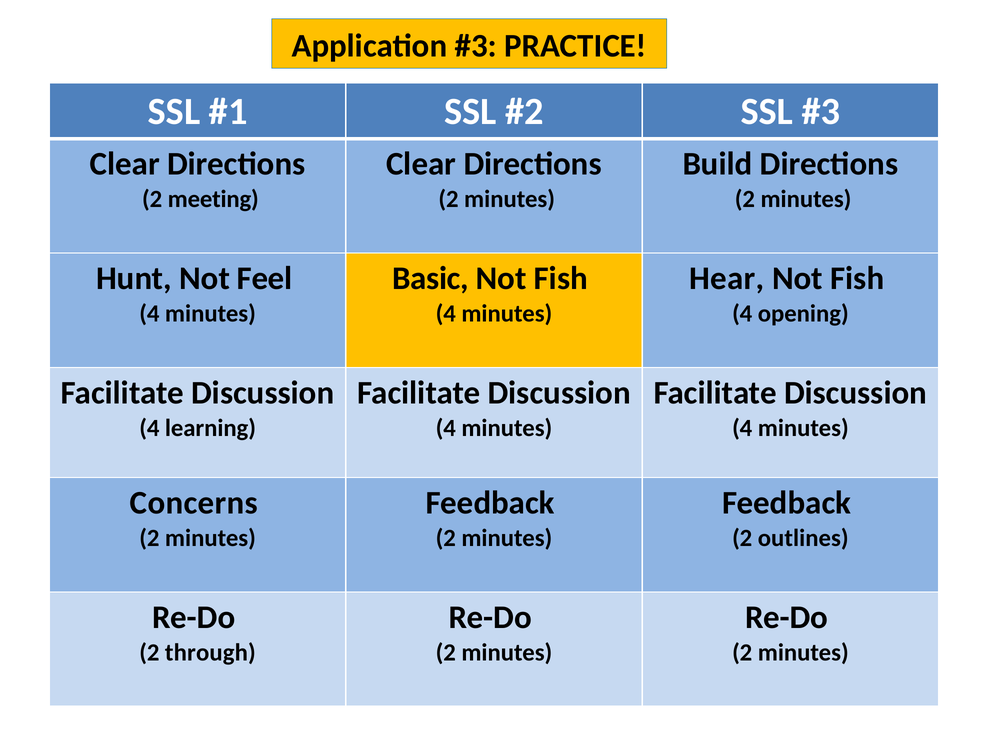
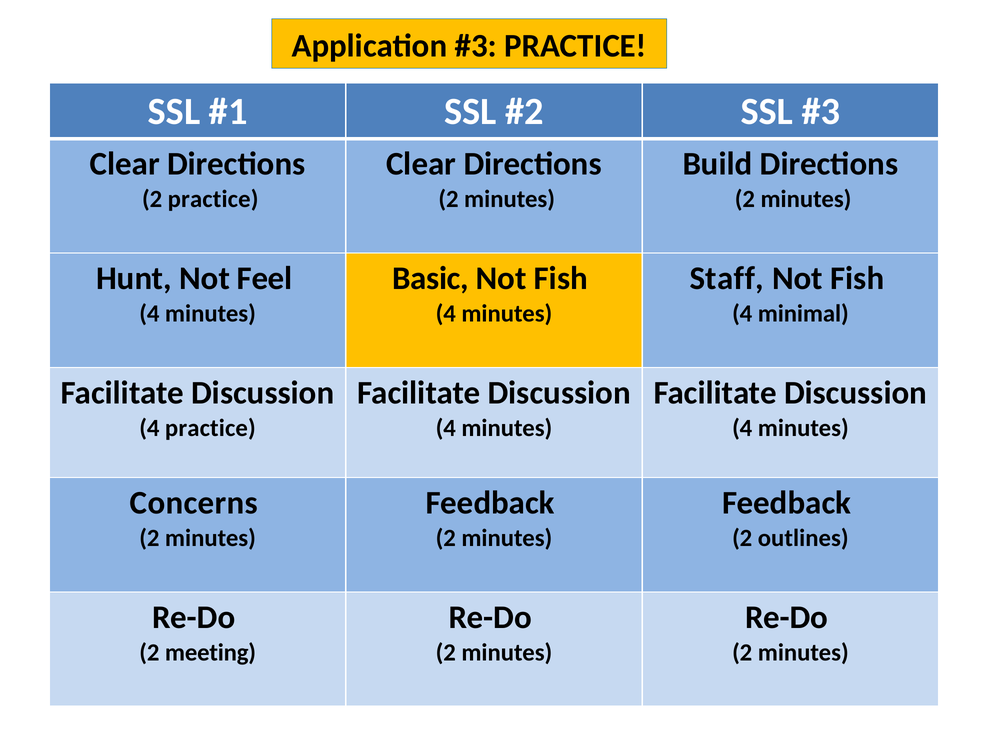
2 meeting: meeting -> practice
Hear: Hear -> Staff
opening: opening -> minimal
4 learning: learning -> practice
through: through -> meeting
